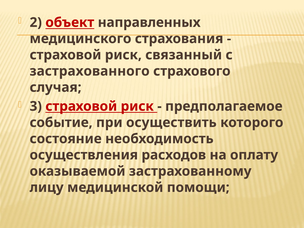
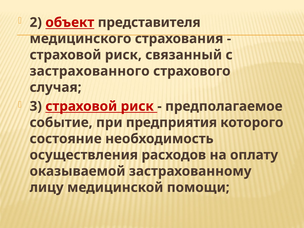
направленных: направленных -> представителя
осуществить: осуществить -> предприятия
